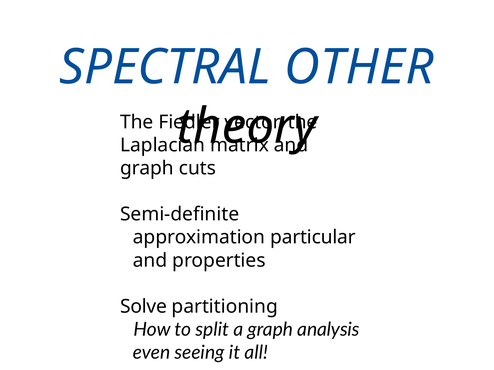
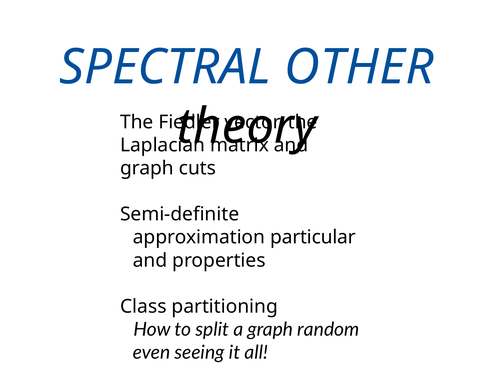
Solve: Solve -> Class
analysis: analysis -> random
